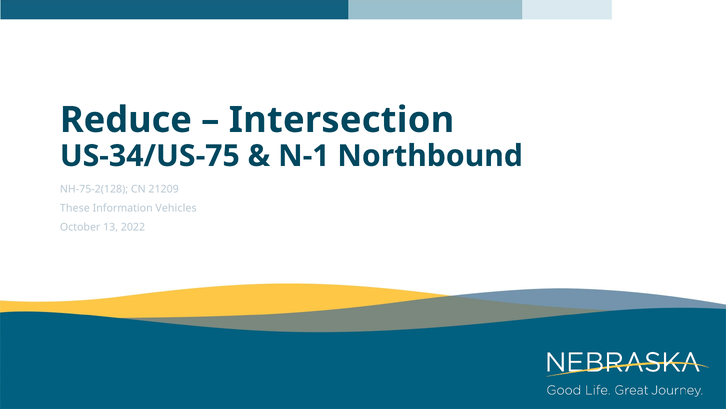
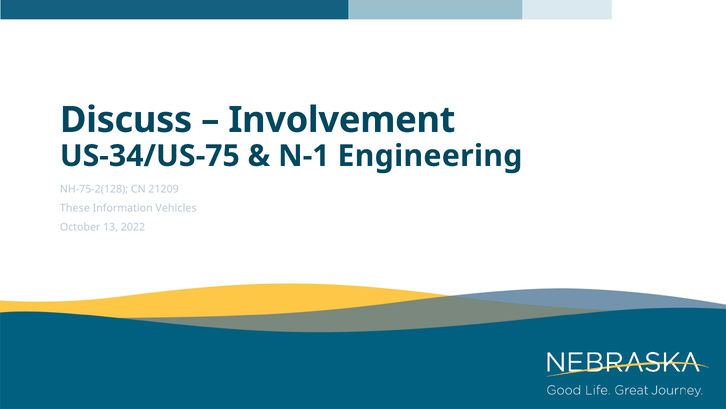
Reduce: Reduce -> Discuss
Intersection: Intersection -> Involvement
Northbound: Northbound -> Engineering
